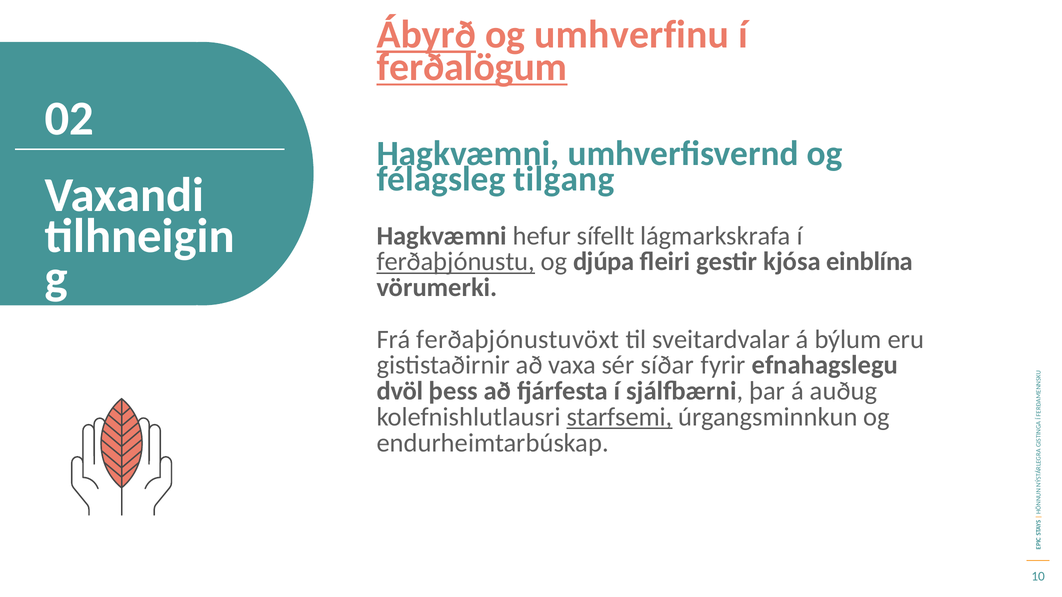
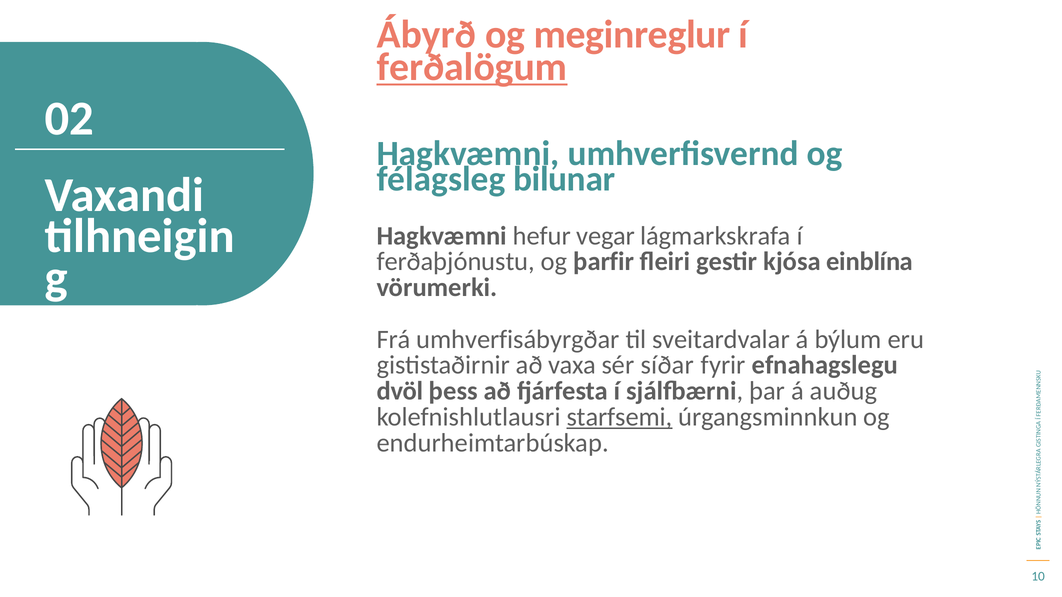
Ábyrð underline: present -> none
umhverfinu: umhverfinu -> meginreglur
tilgang: tilgang -> bilunar
sífellt: sífellt -> vegar
ferðaþjónustu underline: present -> none
djúpa: djúpa -> þarfir
ferðaþjónustuvöxt: ferðaþjónustuvöxt -> umhverfisábyrgðar
